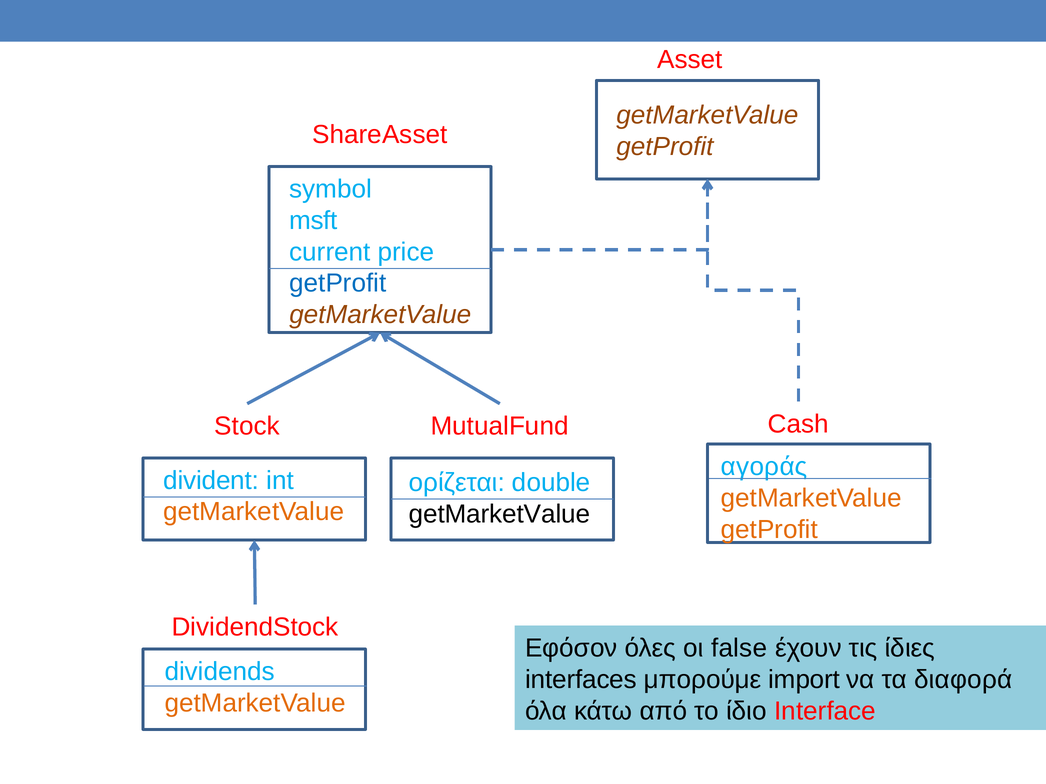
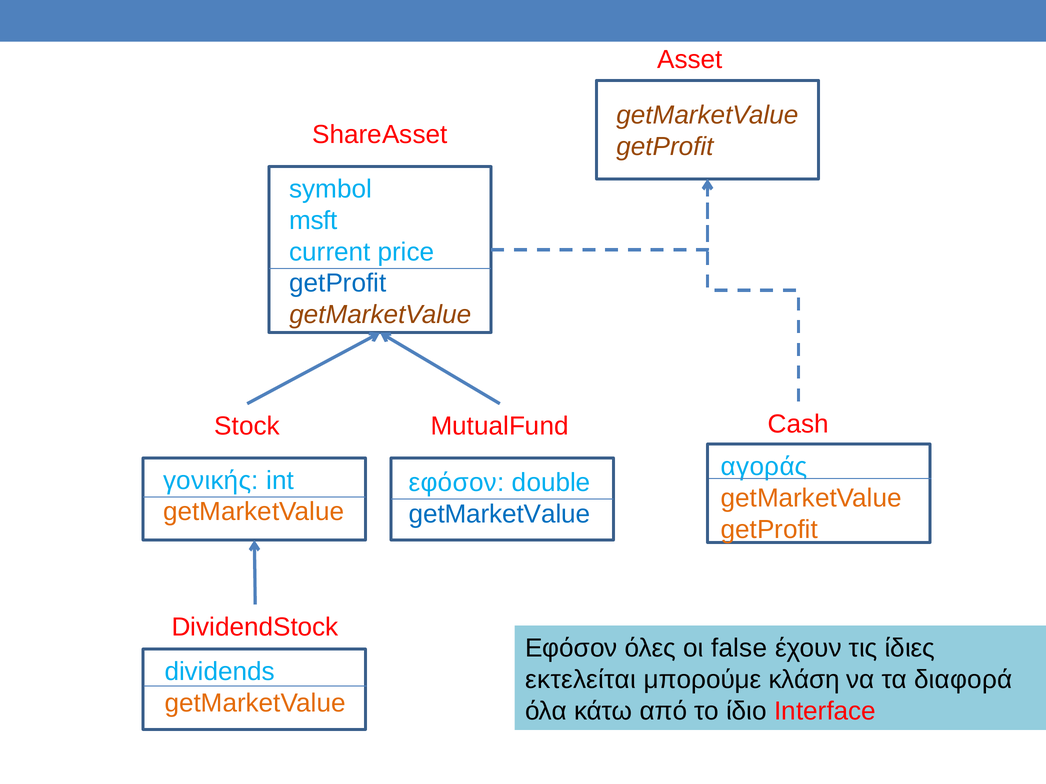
divident: divident -> γονικής
ορίζεται at (457, 483): ορίζεται -> εφόσον
getMarketValue at (500, 514) colour: black -> blue
interfaces: interfaces -> εκτελείται
import: import -> κλάση
